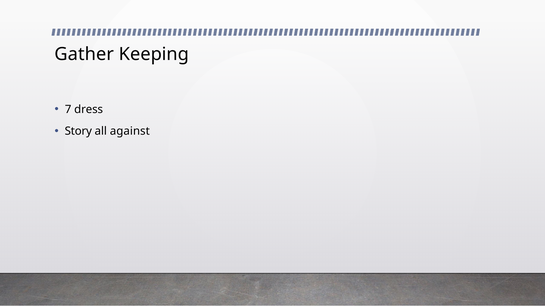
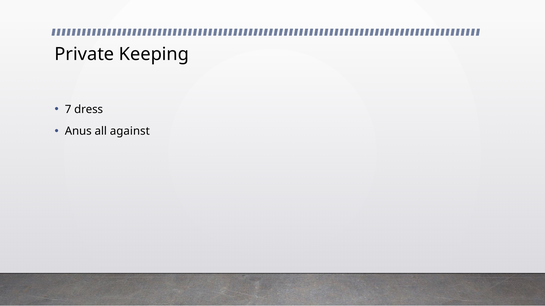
Gather: Gather -> Private
Story: Story -> Anus
